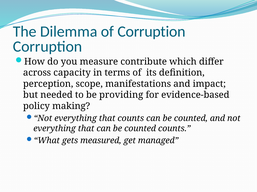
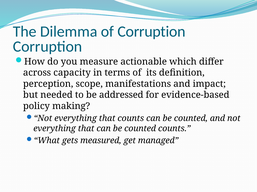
contribute: contribute -> actionable
providing: providing -> addressed
